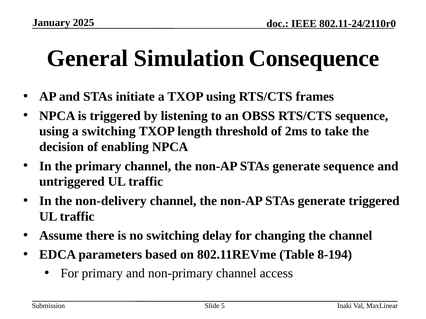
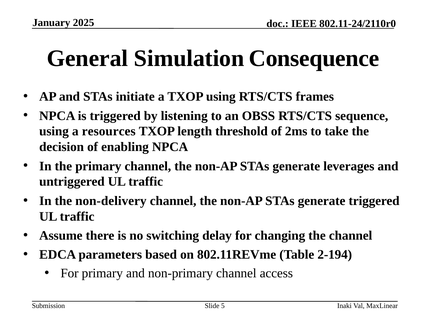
a switching: switching -> resources
generate sequence: sequence -> leverages
8-194: 8-194 -> 2-194
